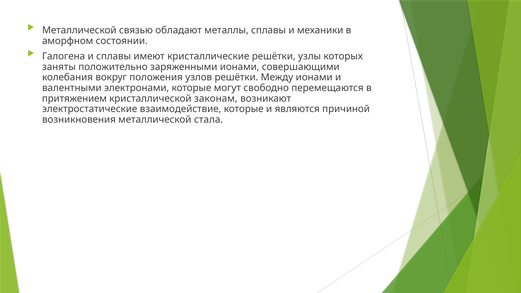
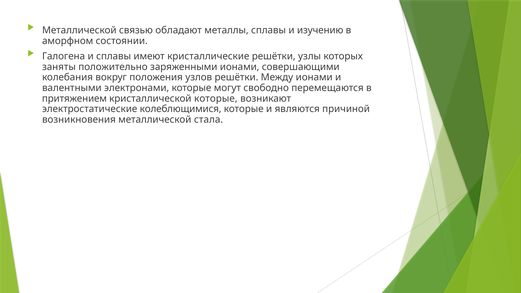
механики: механики -> изучению
кристаллической законам: законам -> которые
взаимодействие: взаимодействие -> колеблющимися
